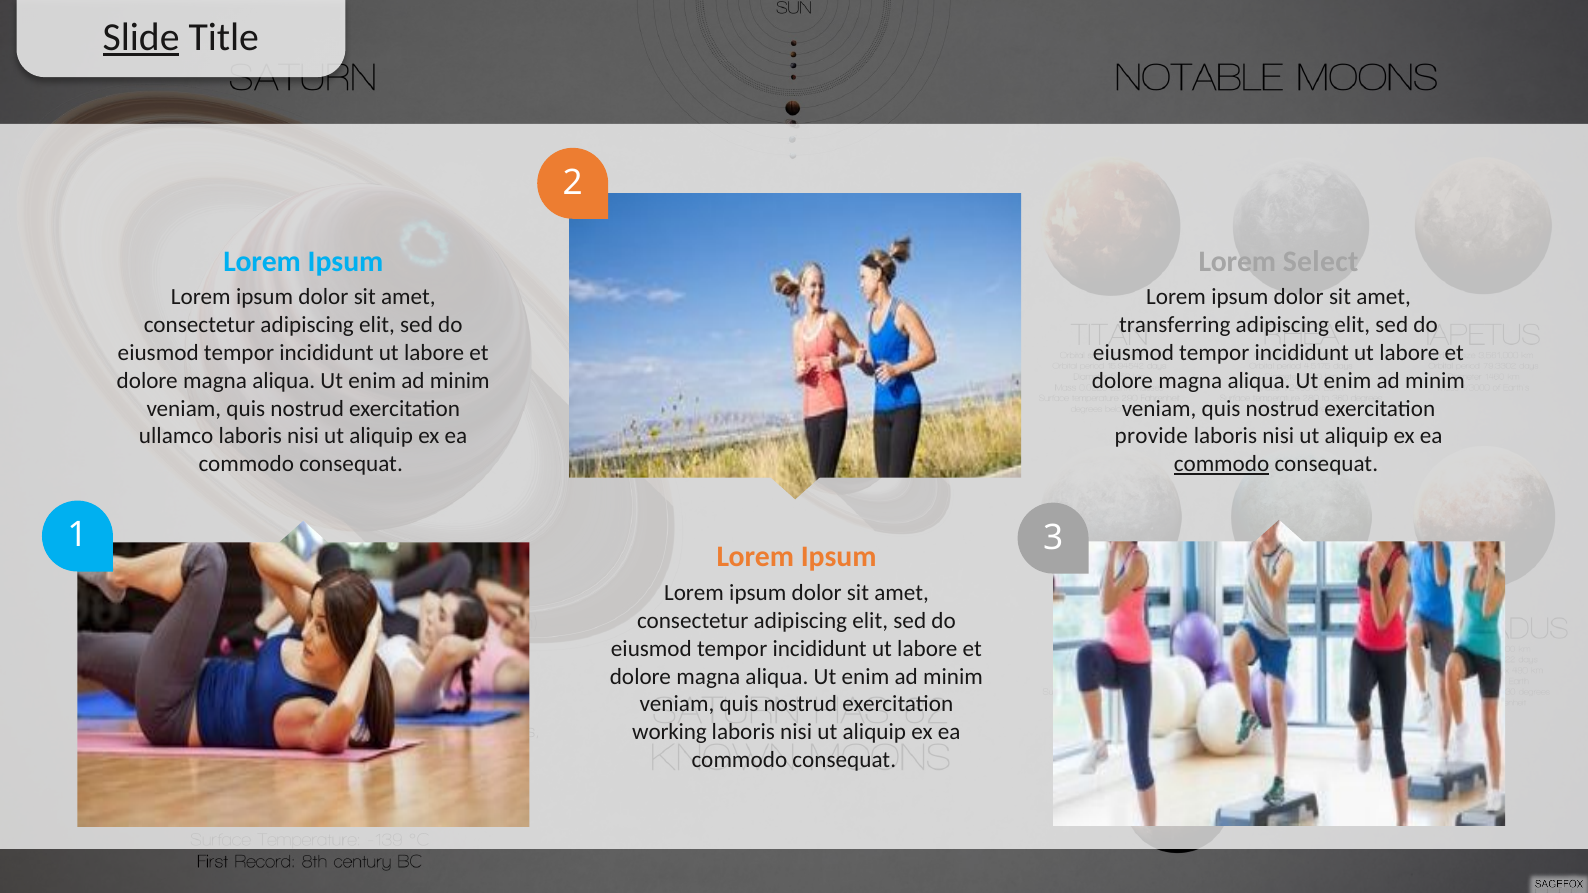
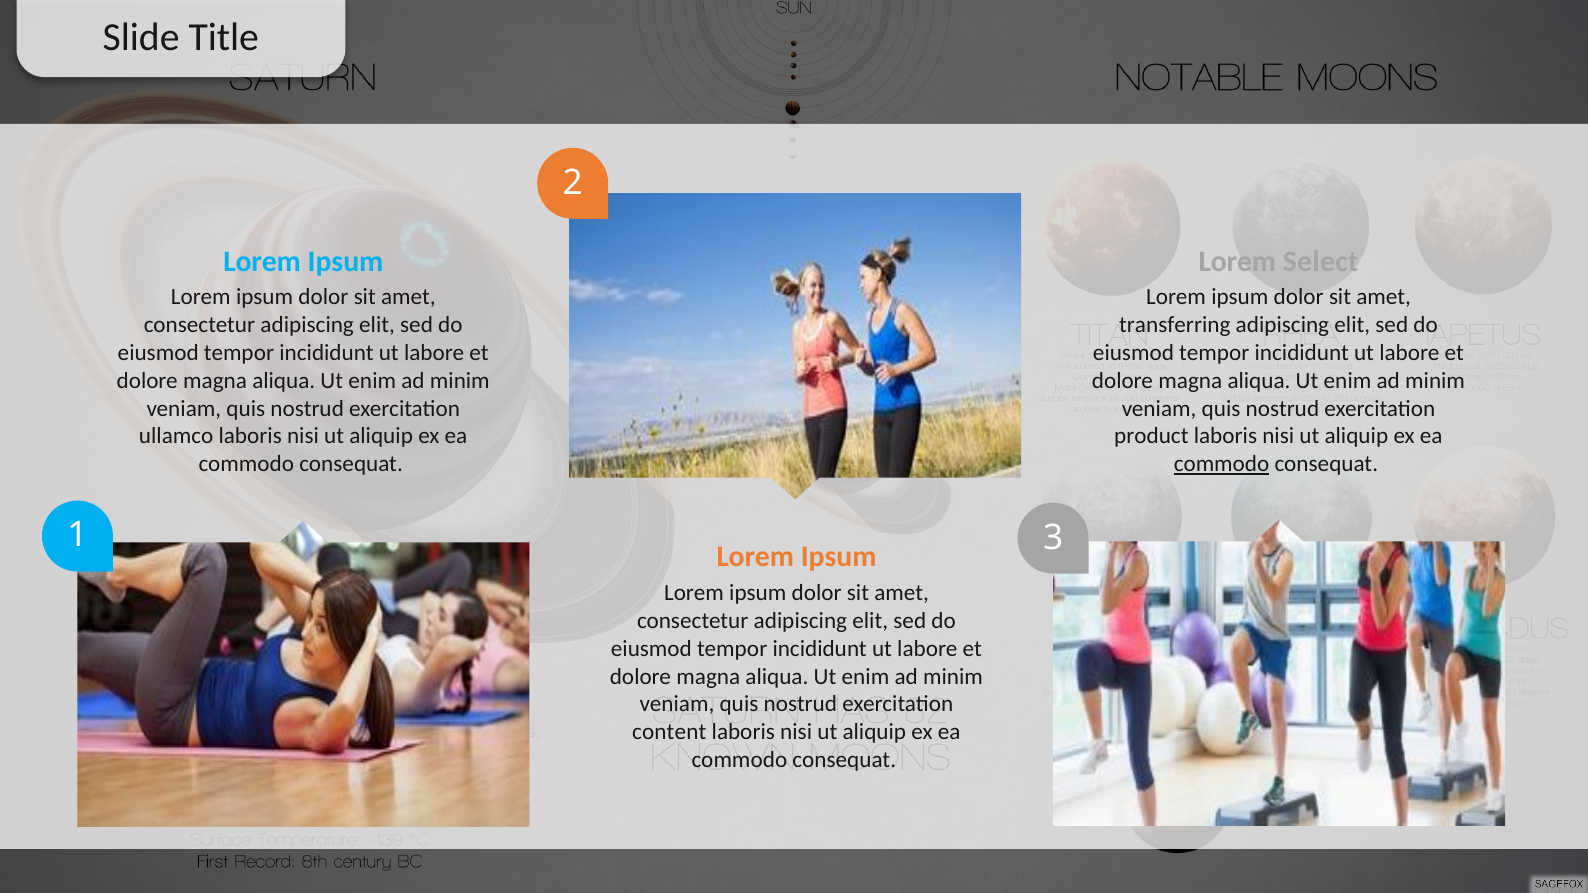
Slide underline: present -> none
provide: provide -> product
working: working -> content
